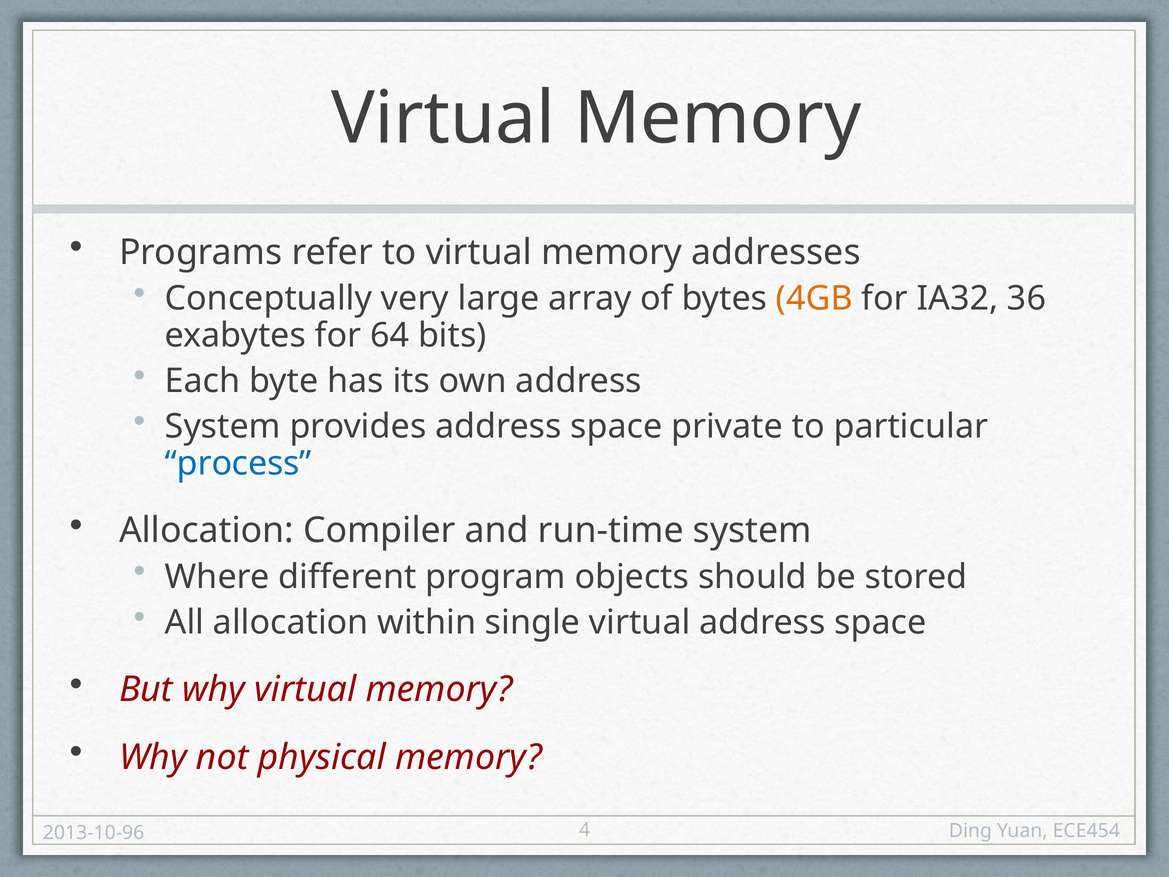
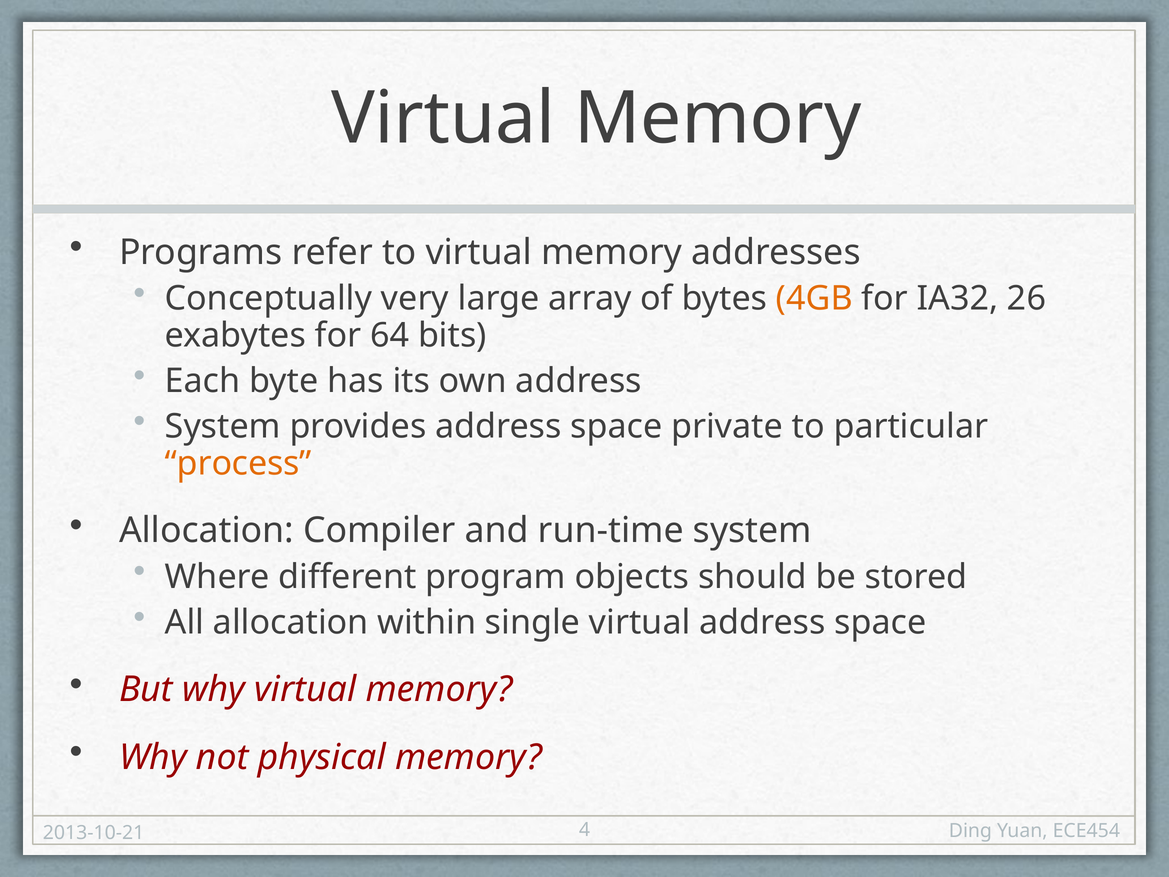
36: 36 -> 26
process colour: blue -> orange
2013-10-96: 2013-10-96 -> 2013-10-21
